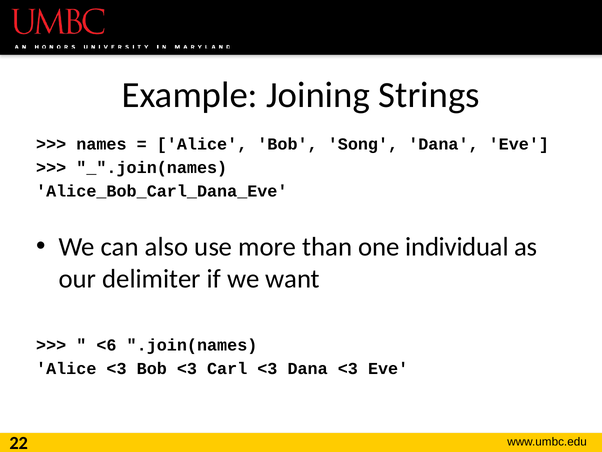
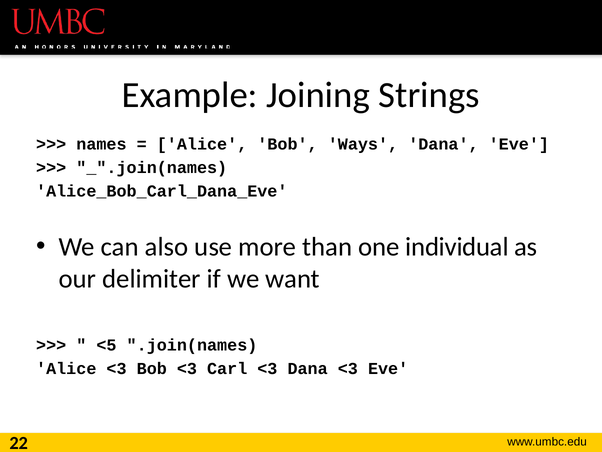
Song: Song -> Ways
<6: <6 -> <5
